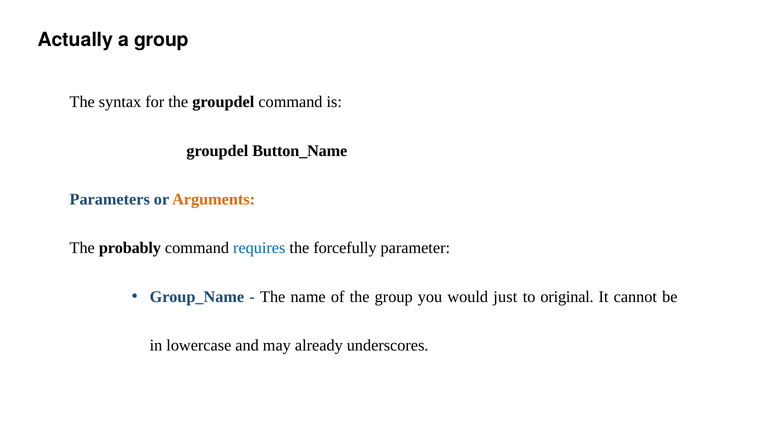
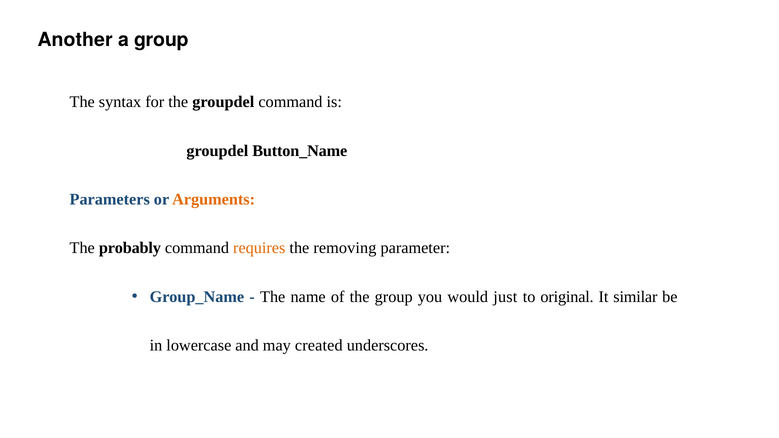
Actually: Actually -> Another
requires colour: blue -> orange
forcefully: forcefully -> removing
cannot: cannot -> similar
already: already -> created
